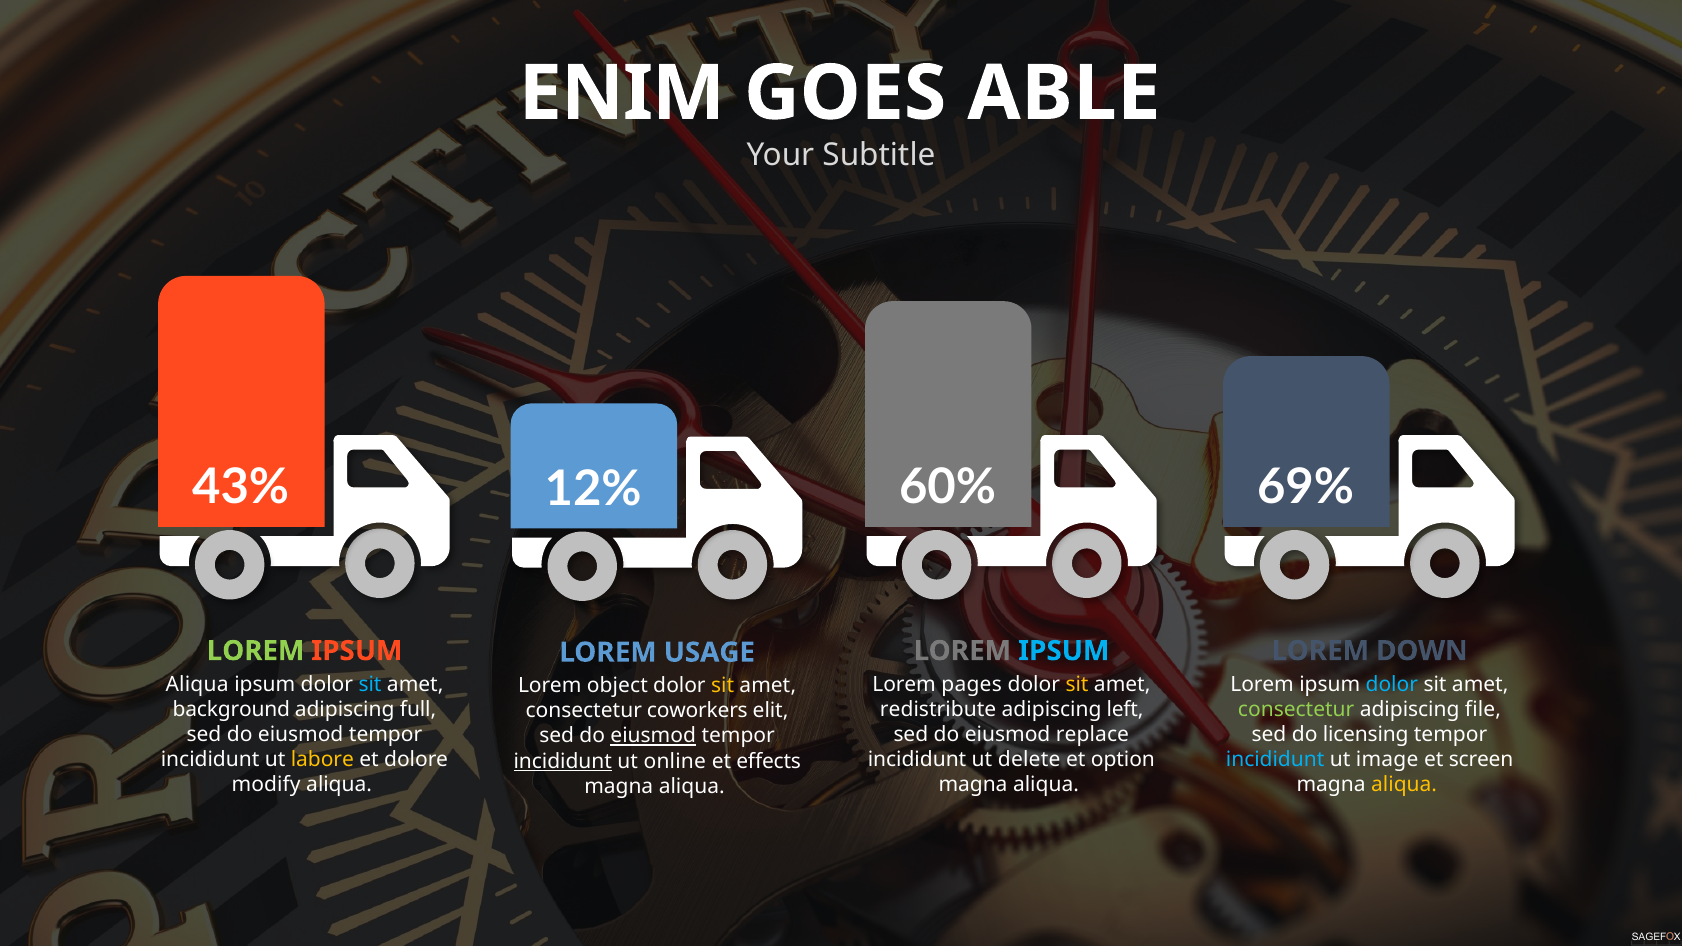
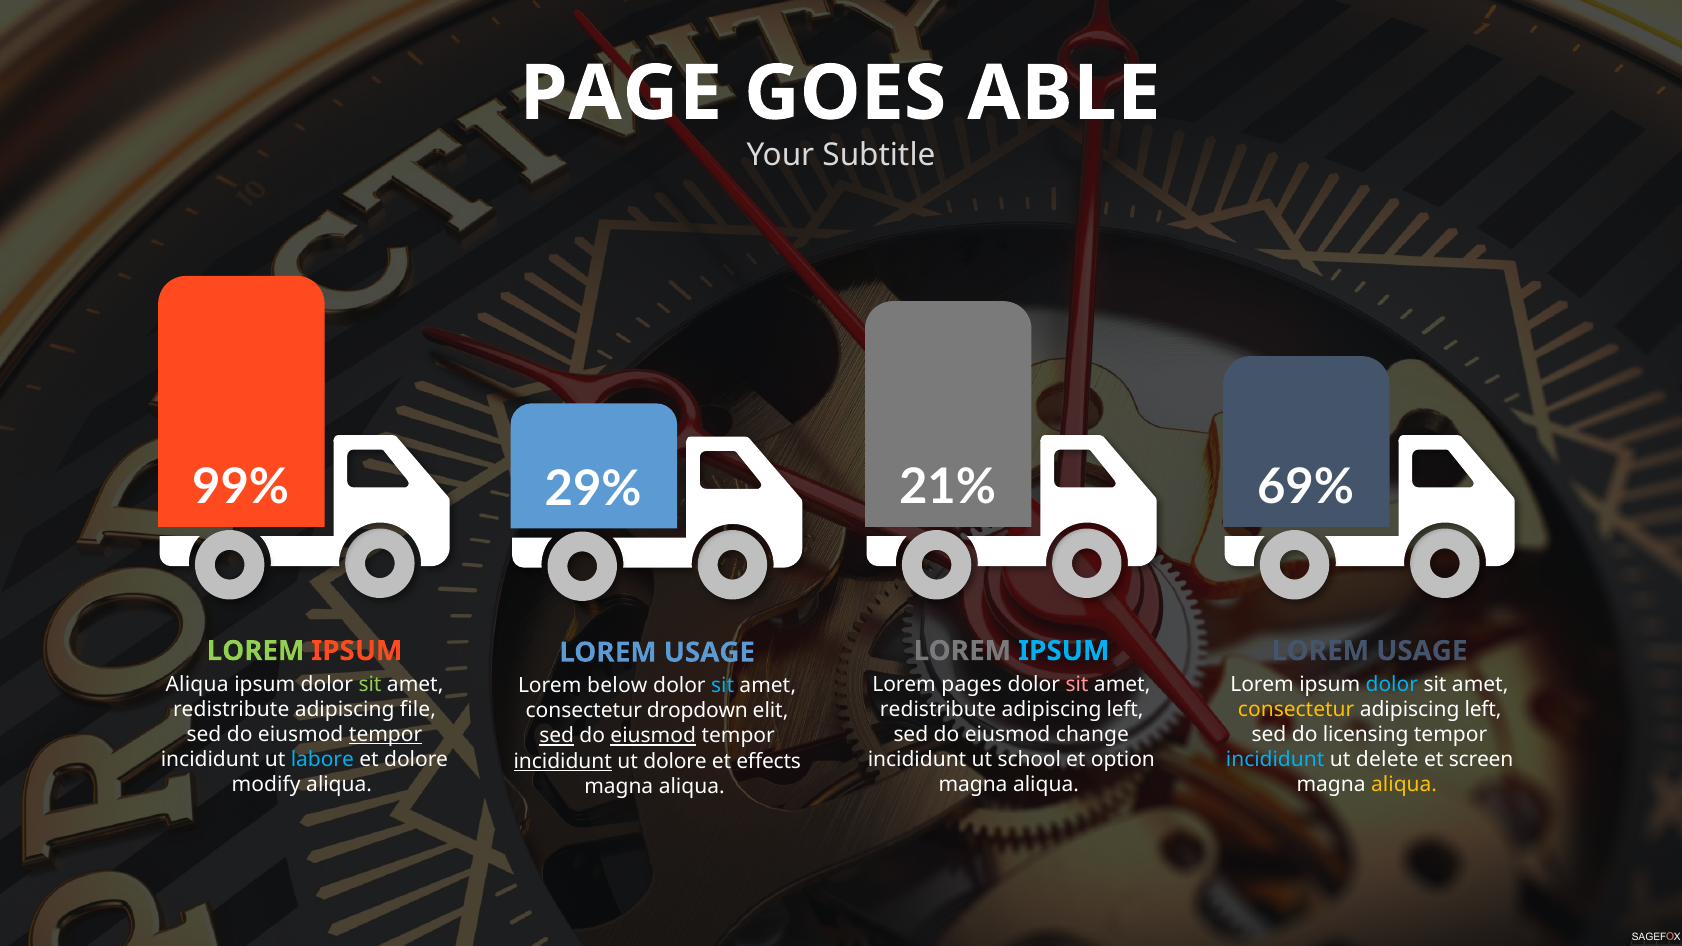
ENIM: ENIM -> PAGE
43%: 43% -> 99%
60%: 60% -> 21%
12%: 12% -> 29%
DOWN at (1422, 651): DOWN -> USAGE
sit at (370, 684) colour: light blue -> light green
sit at (1077, 684) colour: yellow -> pink
object: object -> below
sit at (723, 686) colour: yellow -> light blue
background at (231, 709): background -> redistribute
full: full -> file
consectetur at (1296, 709) colour: light green -> yellow
file at (1483, 709): file -> left
coworkers: coworkers -> dropdown
tempor at (386, 735) underline: none -> present
replace: replace -> change
sed at (557, 736) underline: none -> present
labore colour: yellow -> light blue
delete: delete -> school
image: image -> delete
ut online: online -> dolore
